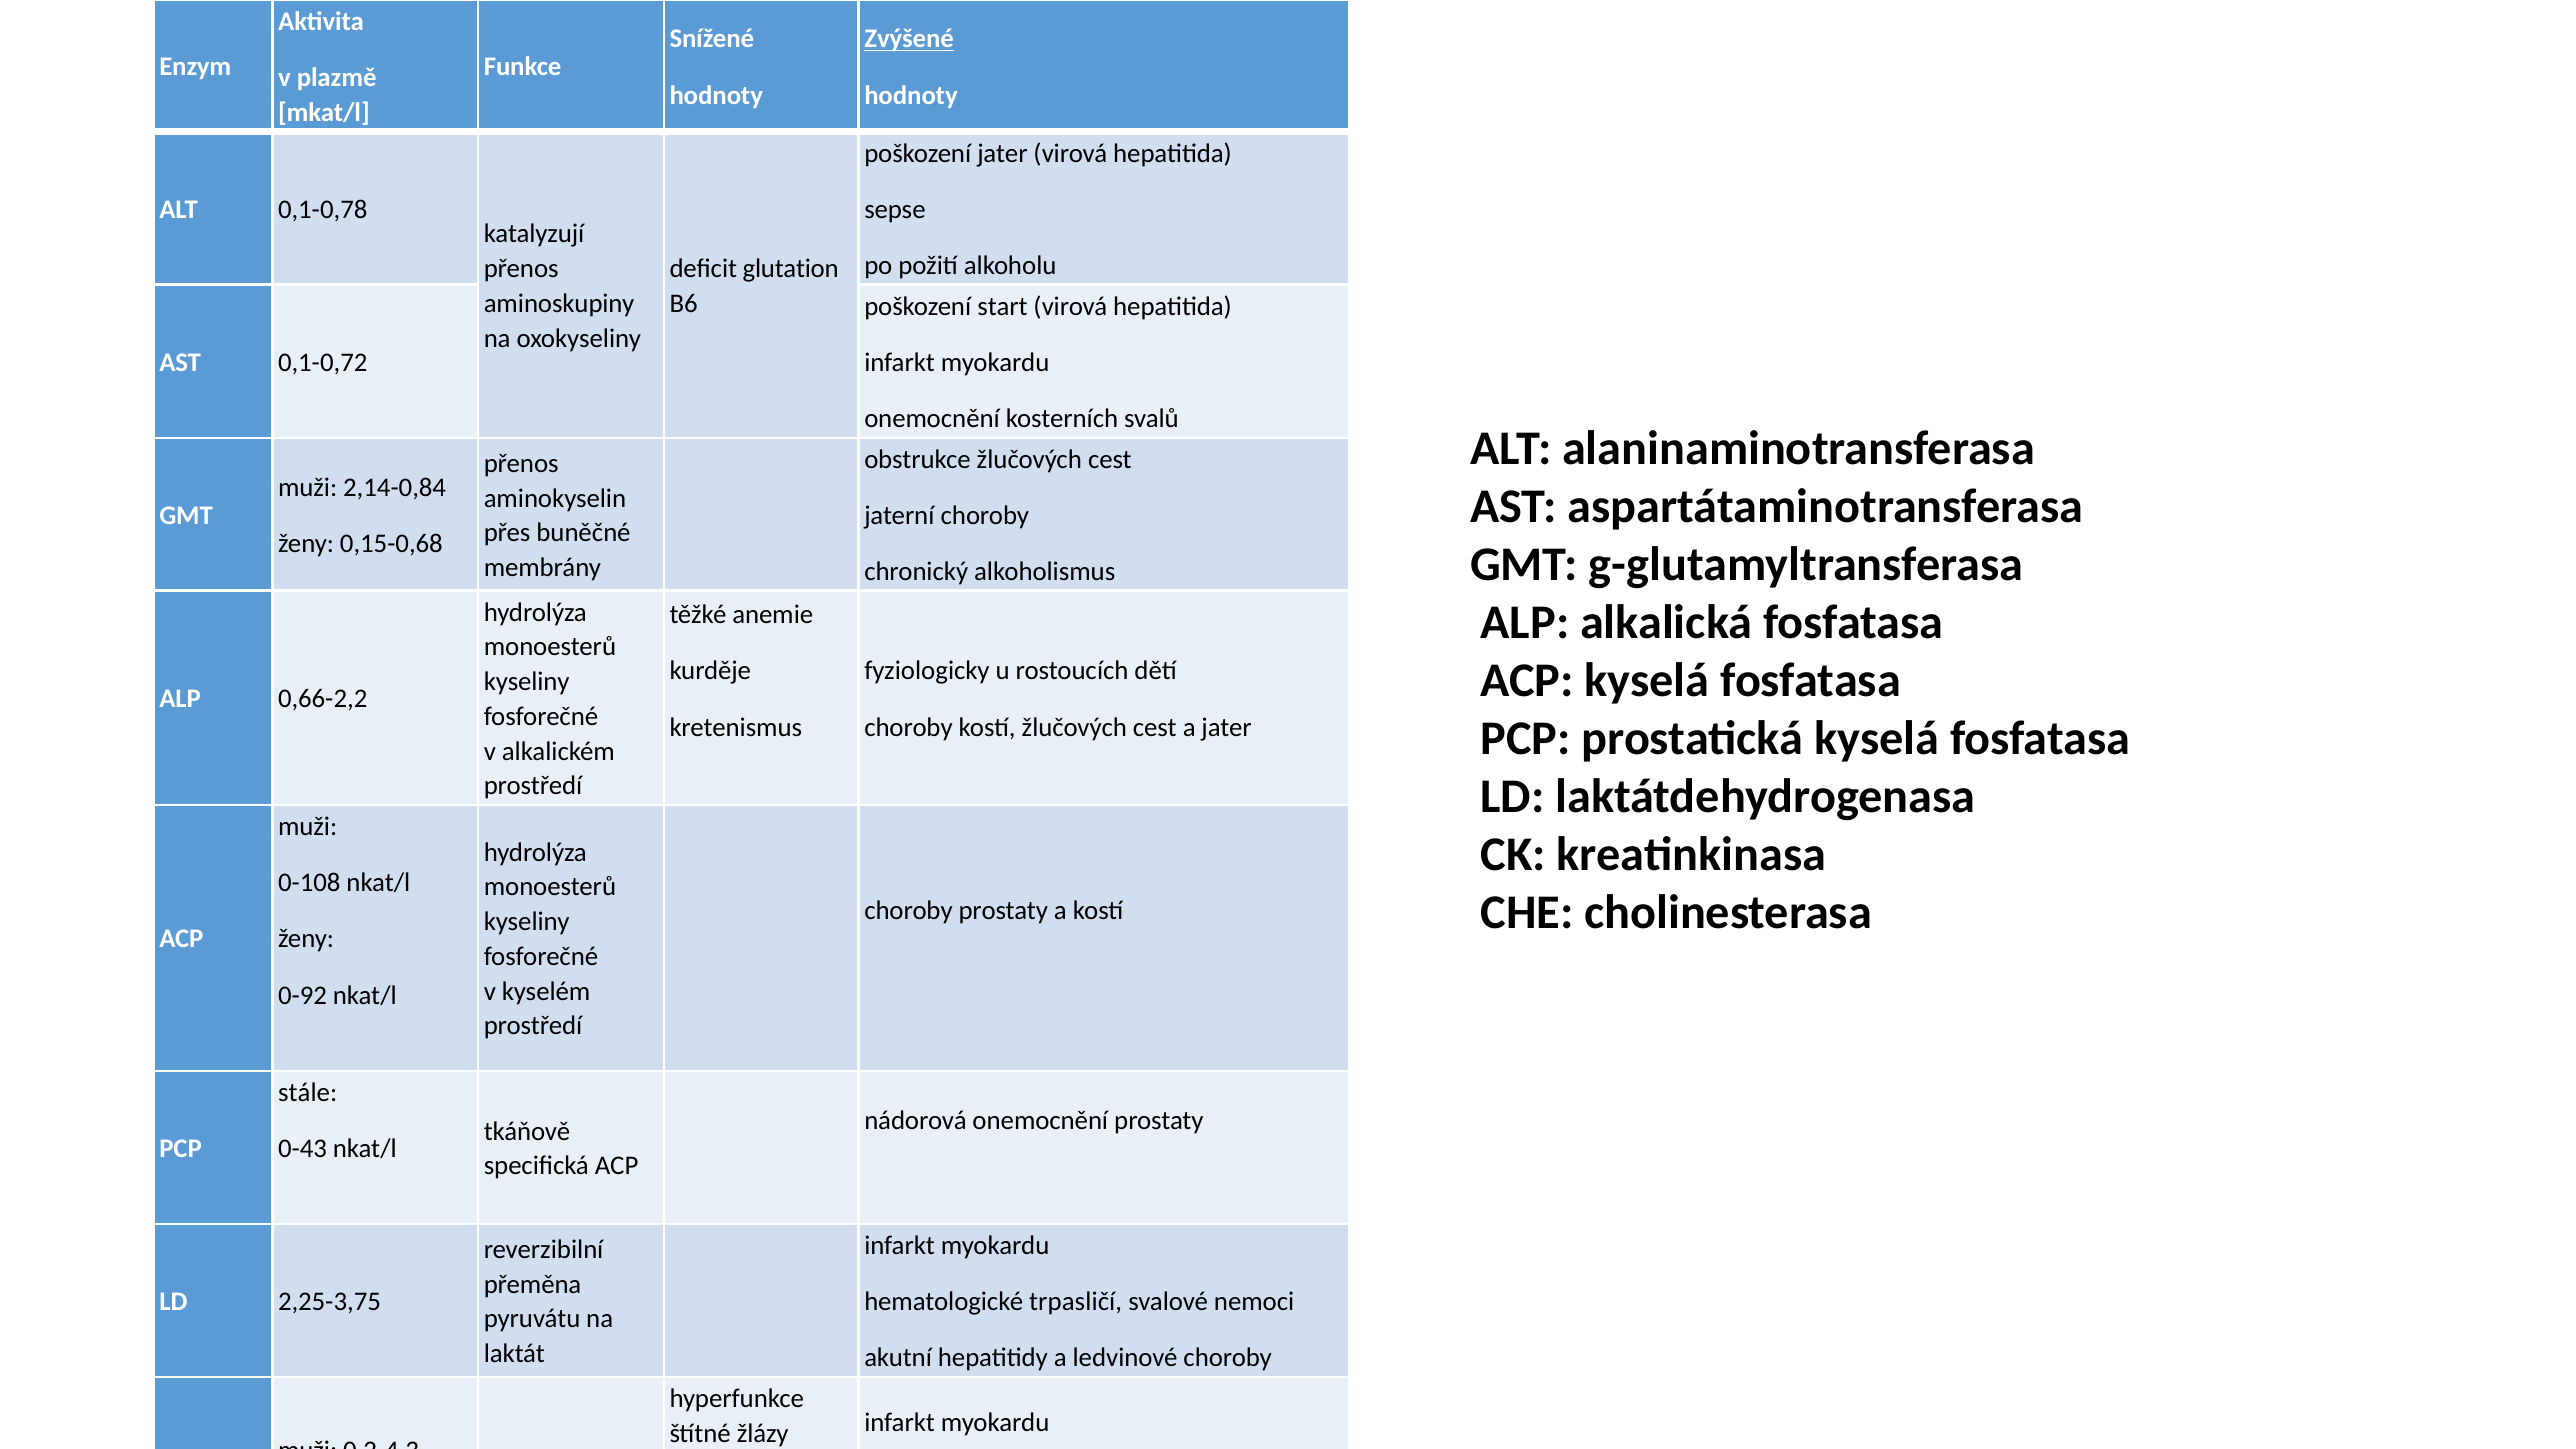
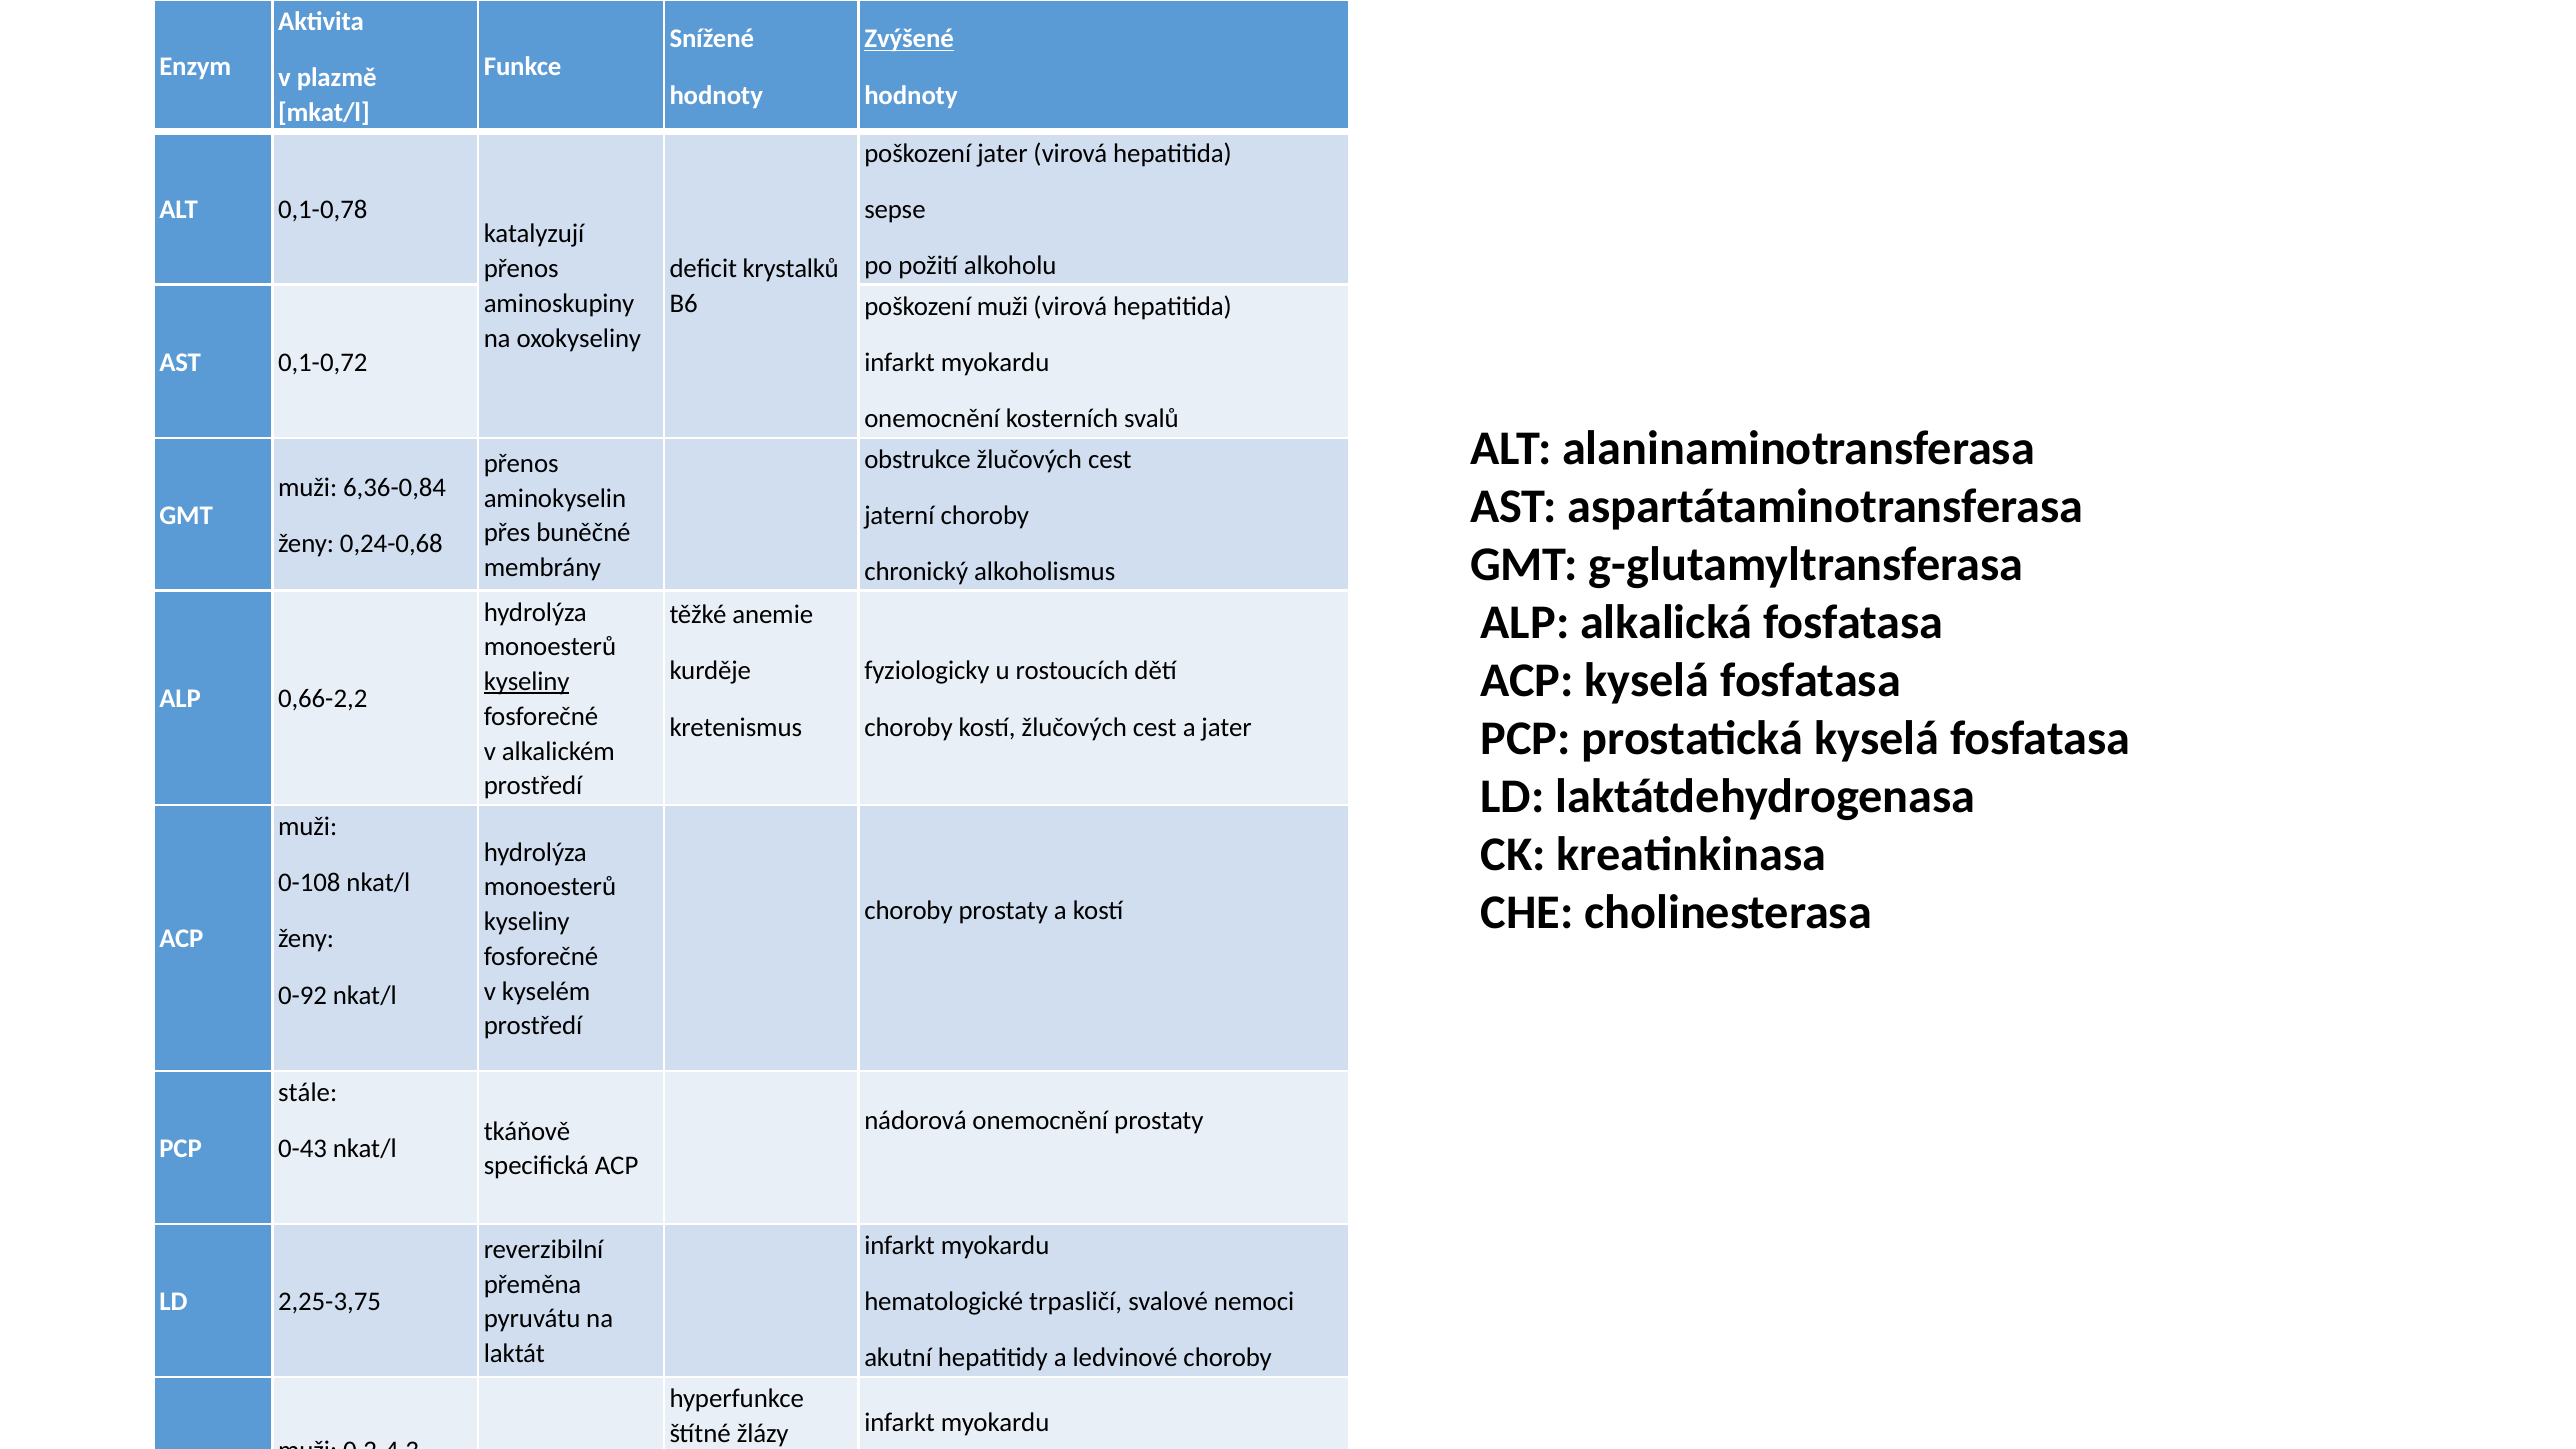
glutation: glutation -> krystalků
poškození start: start -> muži
2,14-0,84: 2,14-0,84 -> 6,36-0,84
0,15-0,68: 0,15-0,68 -> 0,24-0,68
kyseliny at (527, 682) underline: none -> present
